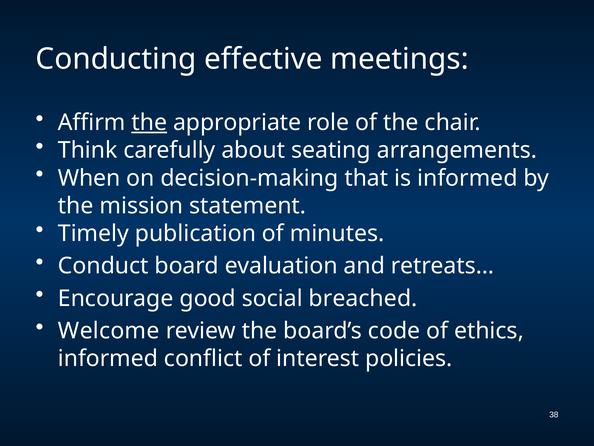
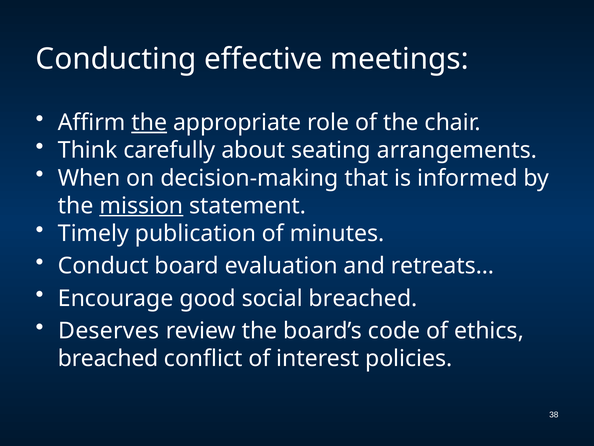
mission underline: none -> present
Welcome: Welcome -> Deserves
informed at (108, 358): informed -> breached
